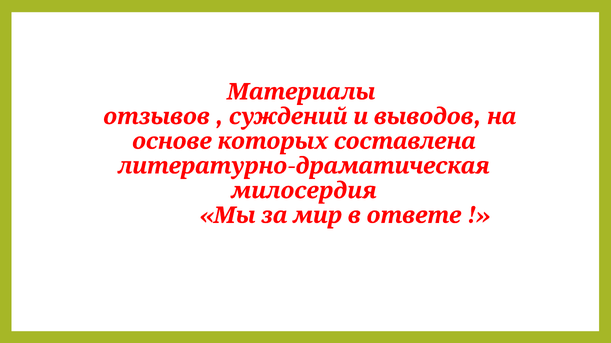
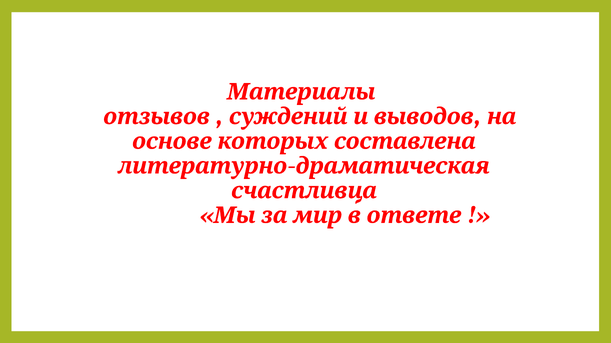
милосердия: милосердия -> счастливца
